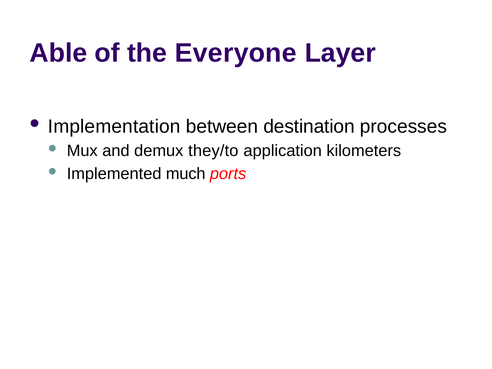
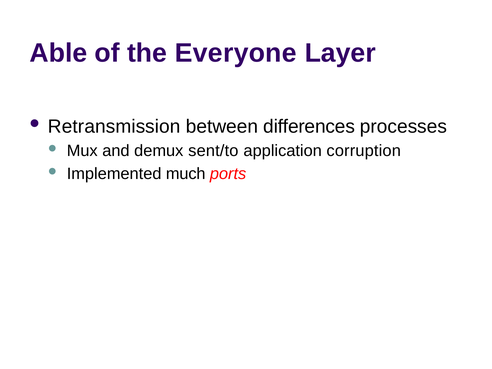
Implementation: Implementation -> Retransmission
destination: destination -> differences
they/to: they/to -> sent/to
kilometers: kilometers -> corruption
